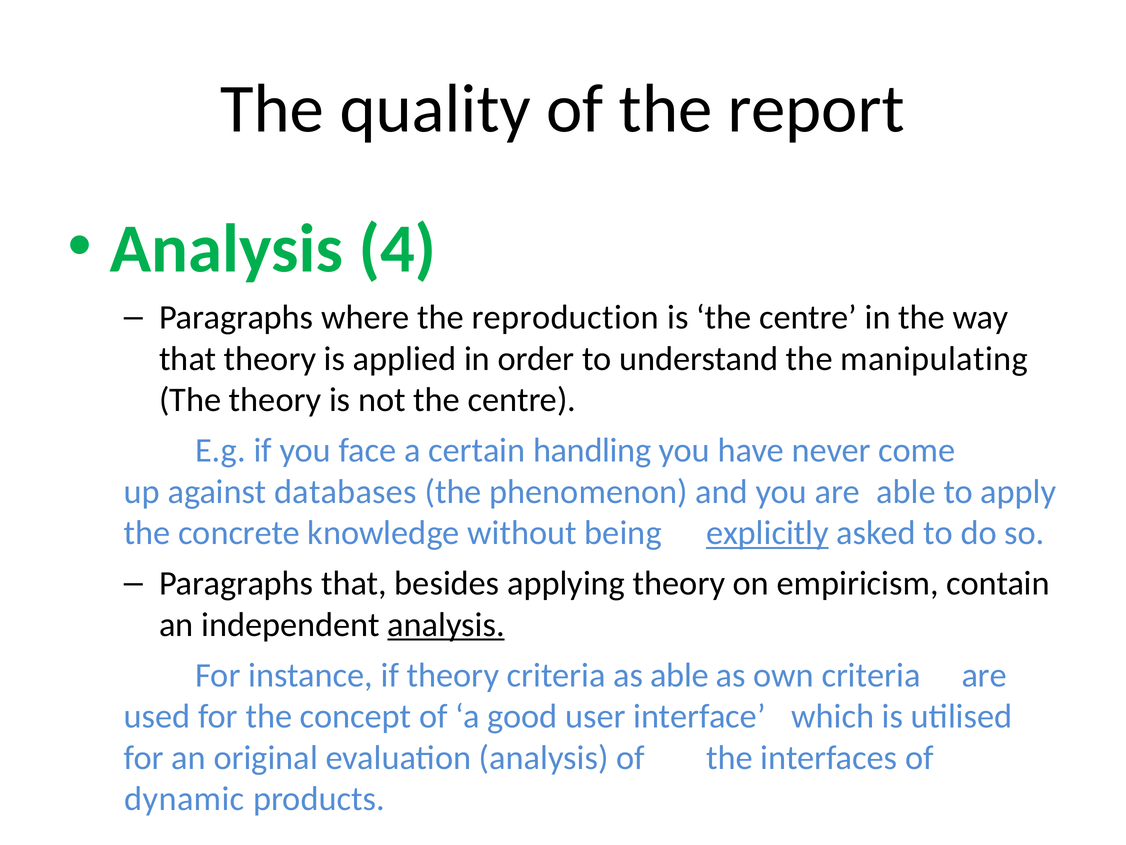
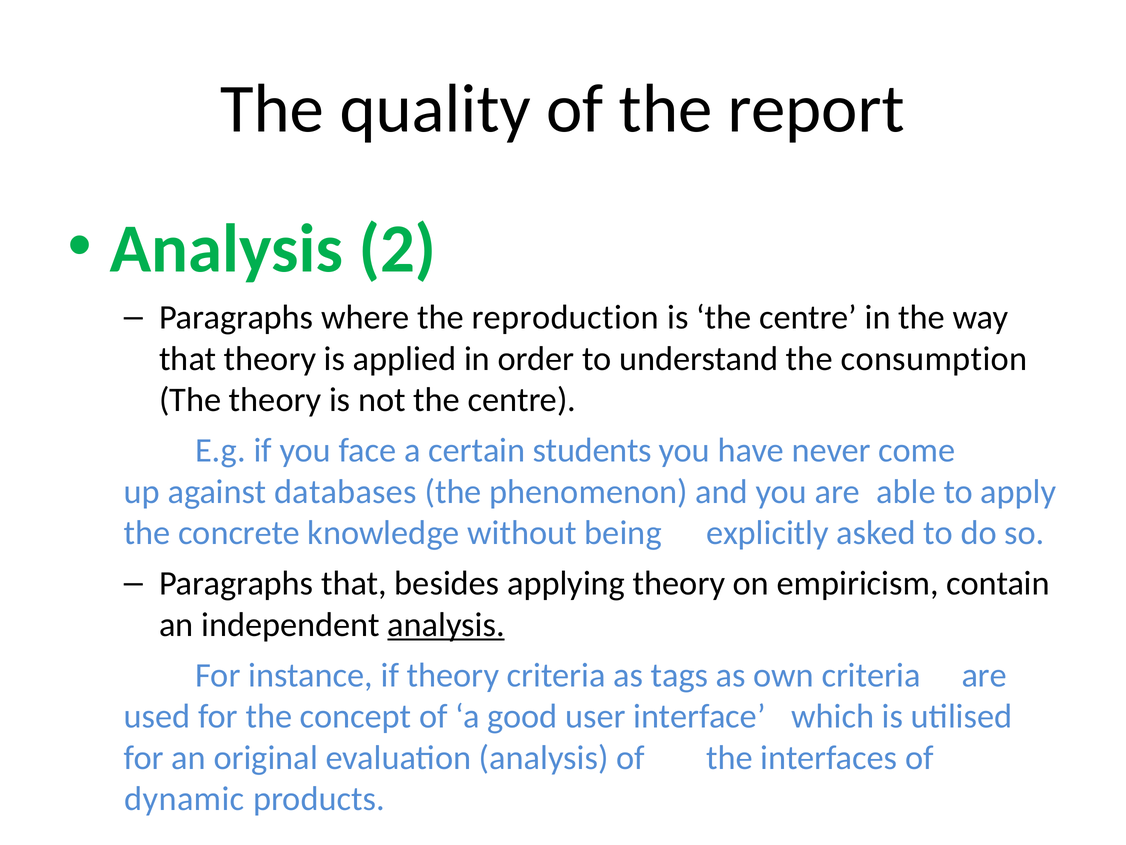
4: 4 -> 2
manipulating: manipulating -> consumption
handling: handling -> students
explicitly underline: present -> none
as able: able -> tags
